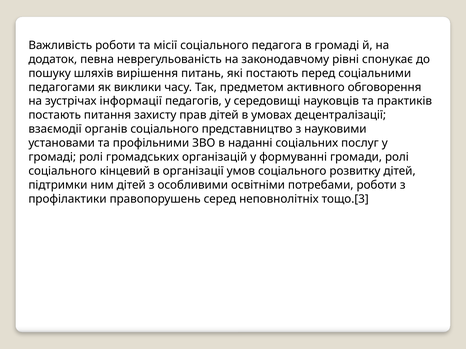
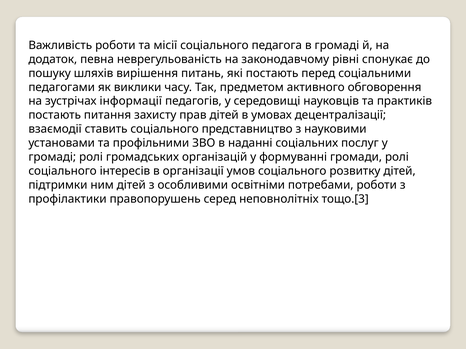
органів: органів -> ставить
кінцевий: кінцевий -> інтересів
